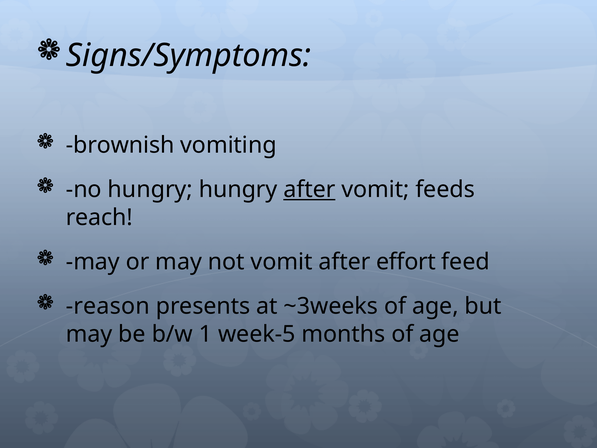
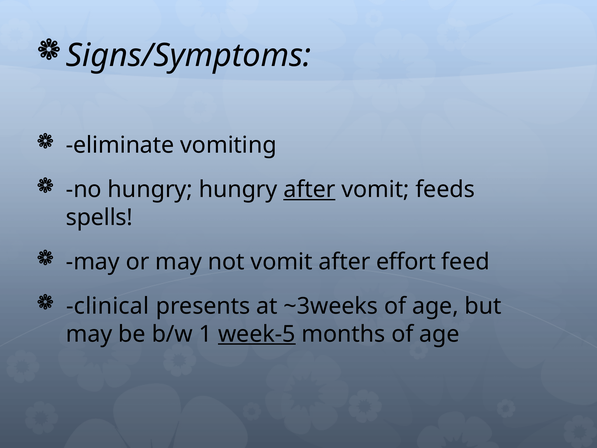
brownish: brownish -> eliminate
reach: reach -> spells
reason: reason -> clinical
week-5 underline: none -> present
